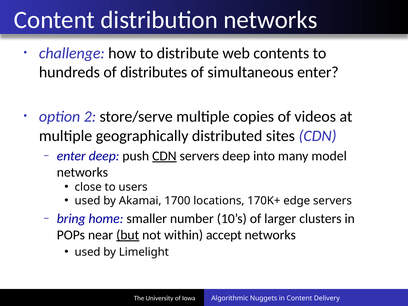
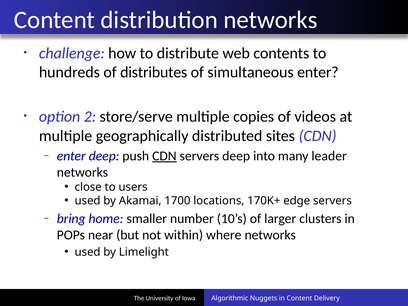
model: model -> leader
but underline: present -> none
accept: accept -> where
